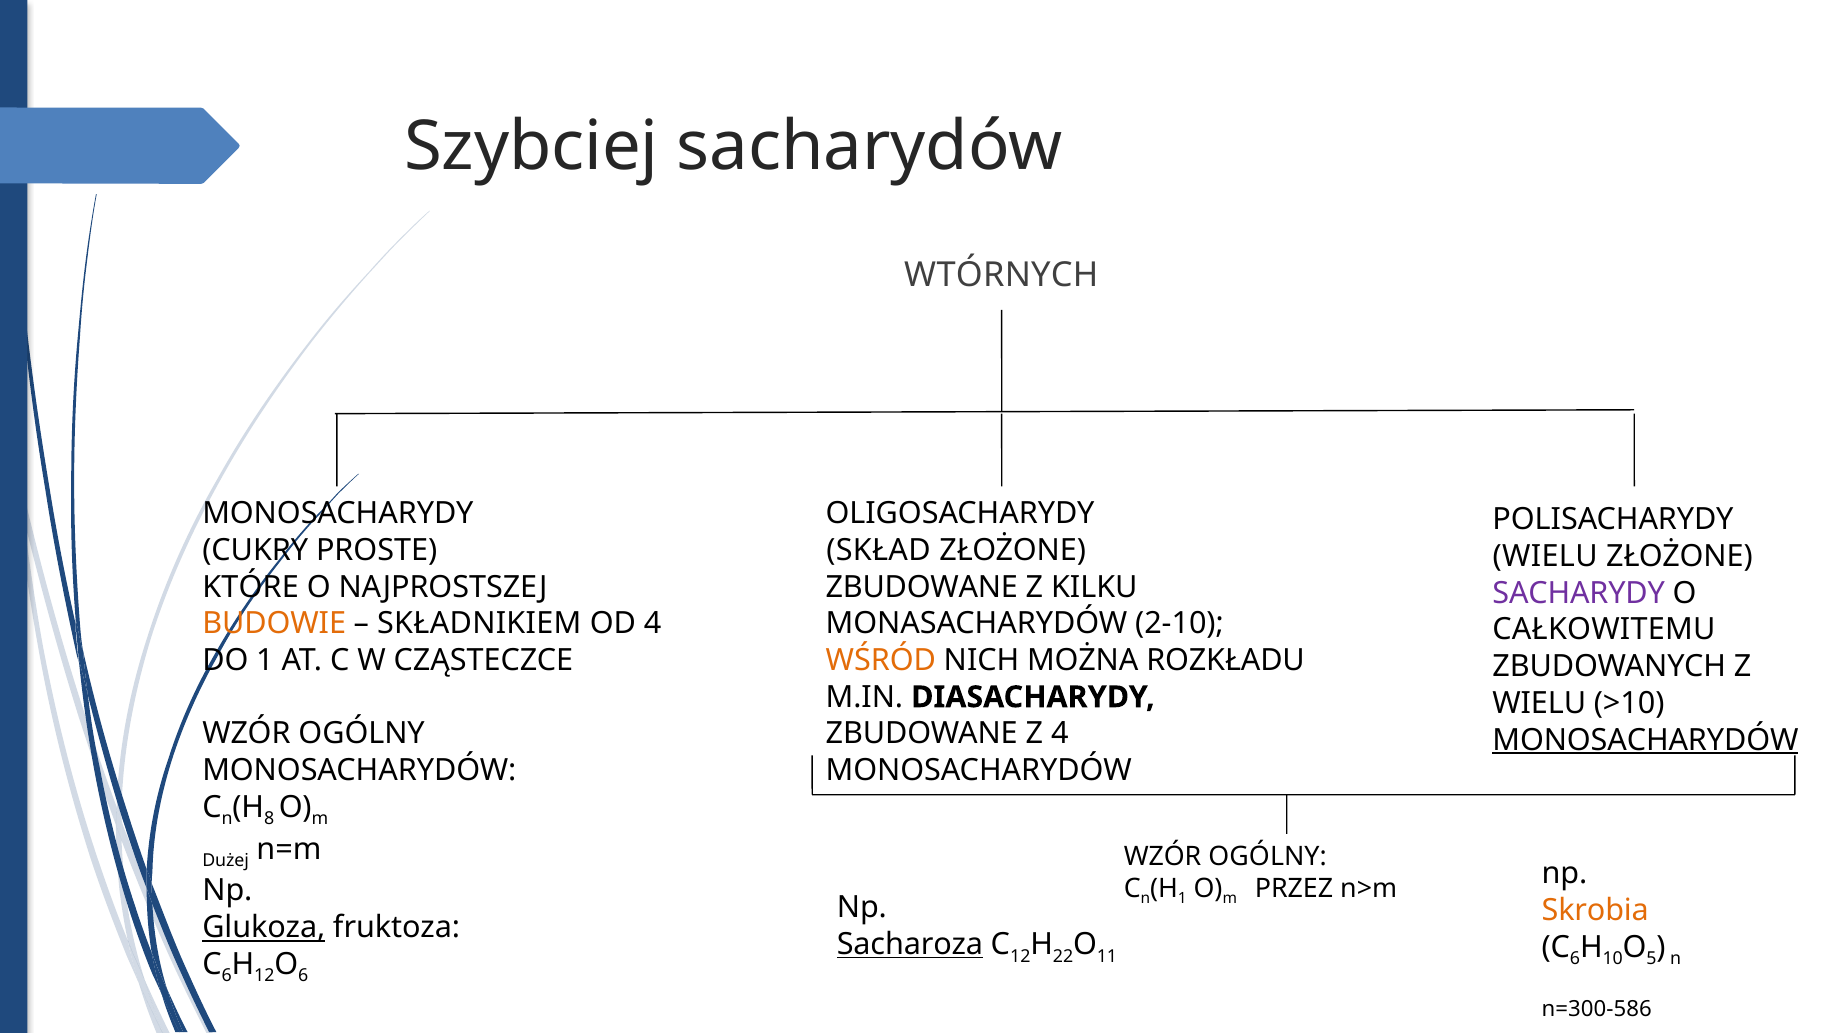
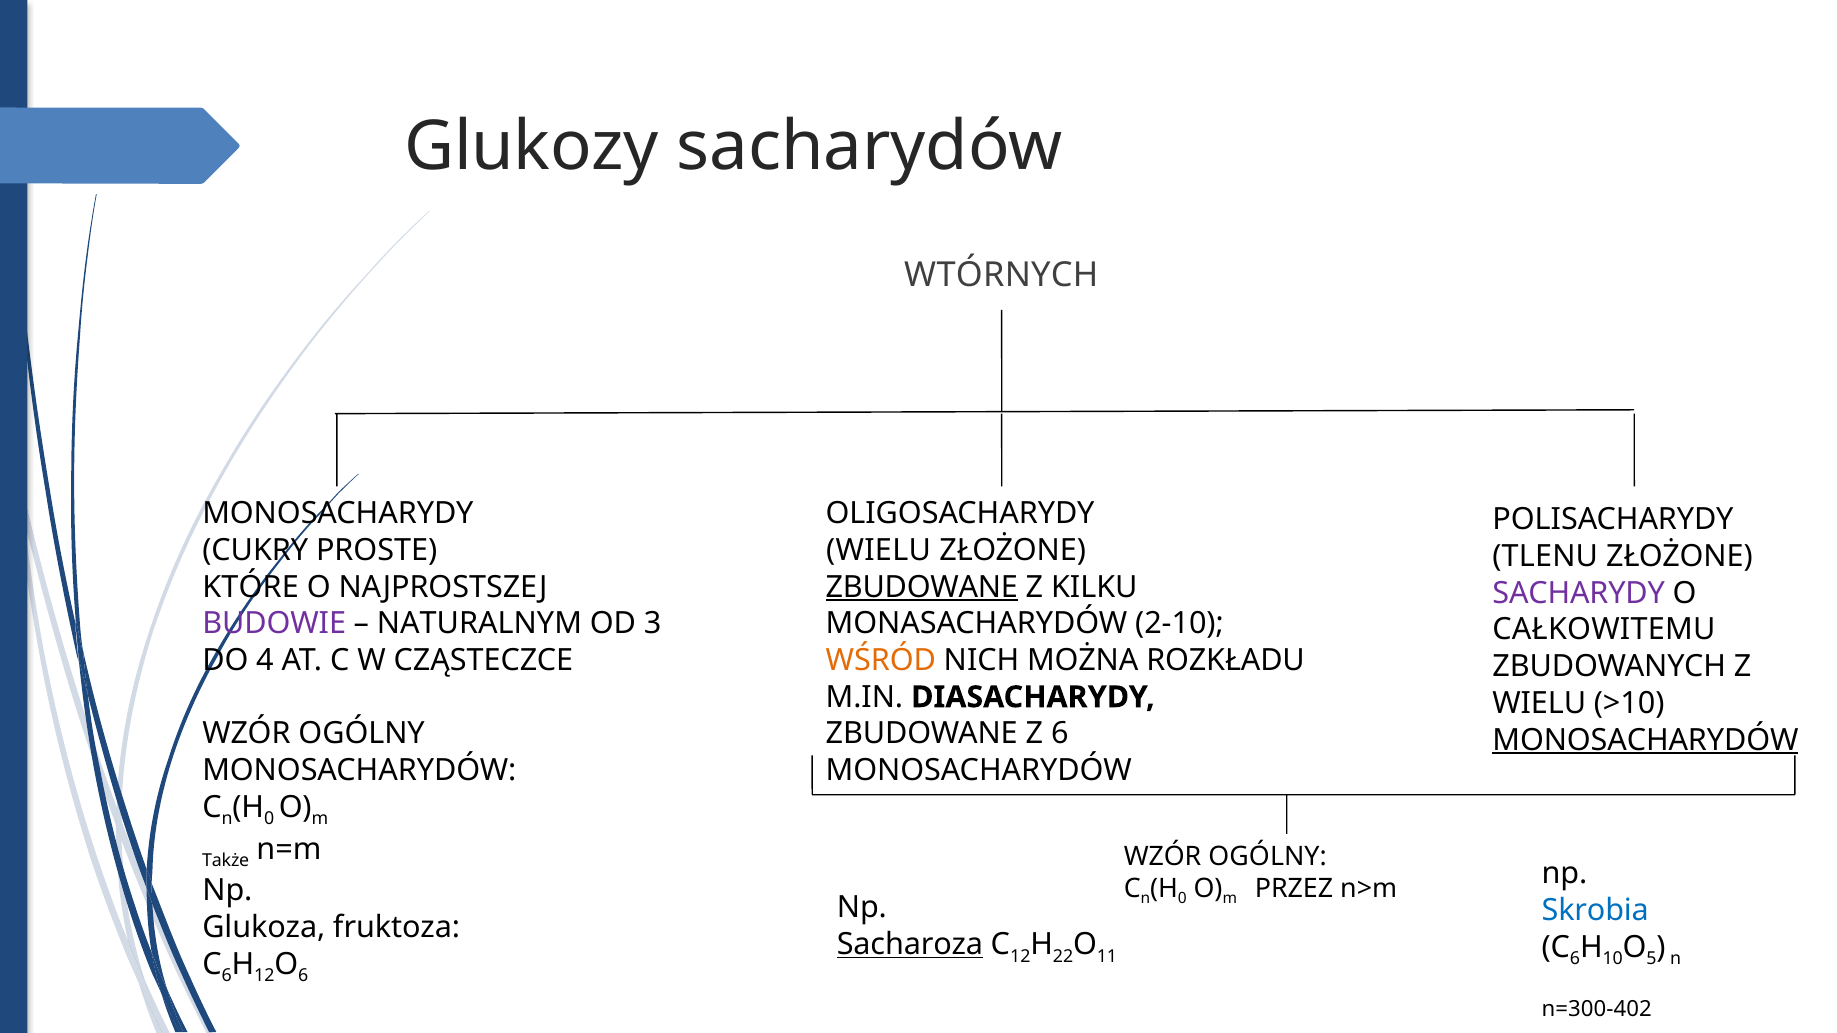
Szybciej: Szybciej -> Glukozy
SKŁAD at (878, 550): SKŁAD -> WIELU
WIELU at (1545, 557): WIELU -> TLENU
ZBUDOWANE at (922, 587) underline: none -> present
BUDOWIE colour: orange -> purple
SKŁADNIKIEM: SKŁADNIKIEM -> NATURALNYM
OD 4: 4 -> 3
DO 1: 1 -> 4
Z 4: 4 -> 6
8 at (269, 819): 8 -> 0
Dużej: Dużej -> Także
1 at (1182, 899): 1 -> 0
Skrobia colour: orange -> blue
Glukoza underline: present -> none
n=300-586: n=300-586 -> n=300-402
